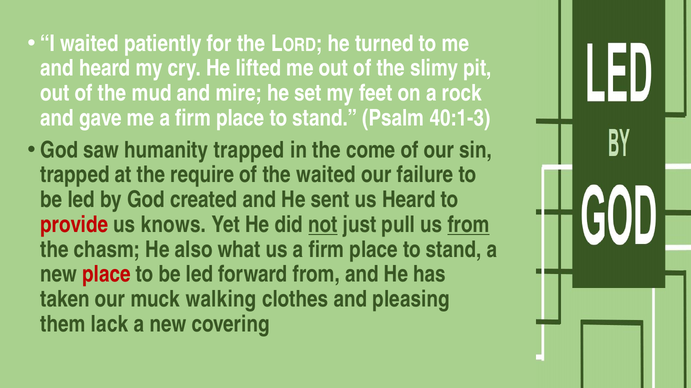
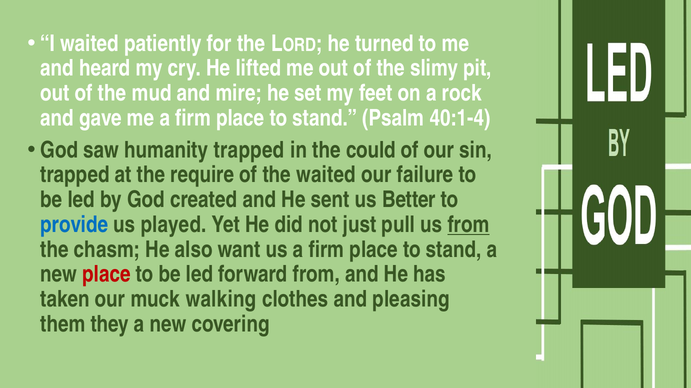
40:1-3: 40:1-3 -> 40:1-4
come: come -> could
us Heard: Heard -> Better
provide colour: red -> blue
knows: knows -> played
not underline: present -> none
what: what -> want
lack: lack -> they
